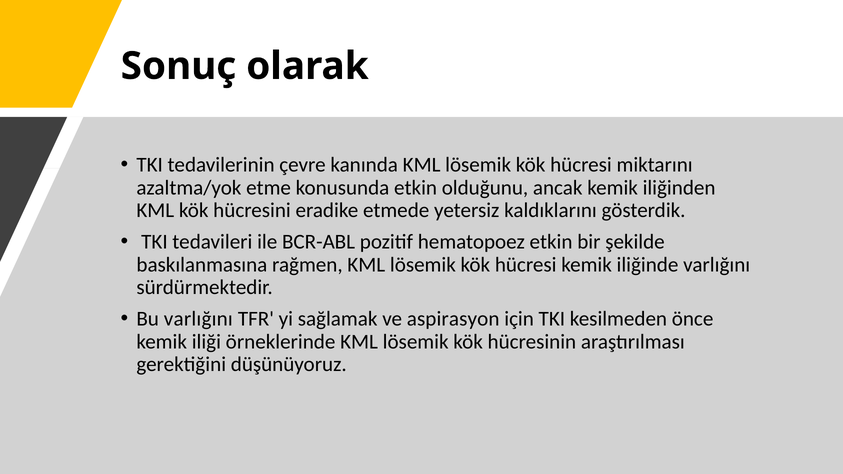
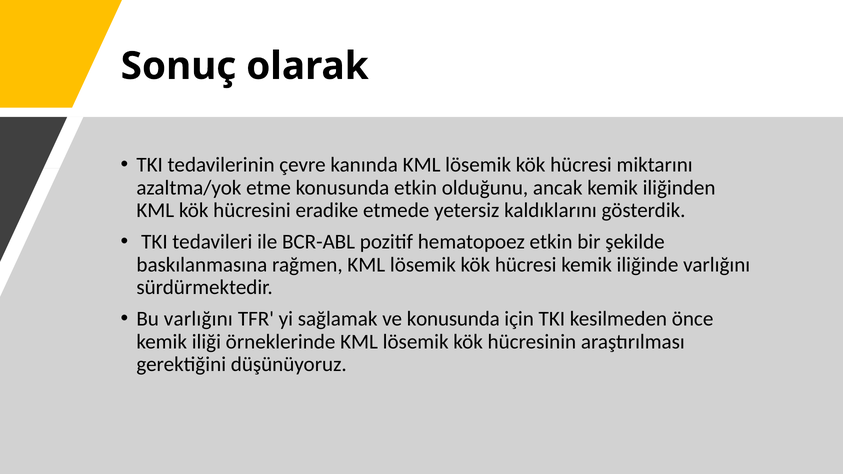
ve aspirasyon: aspirasyon -> konusunda
